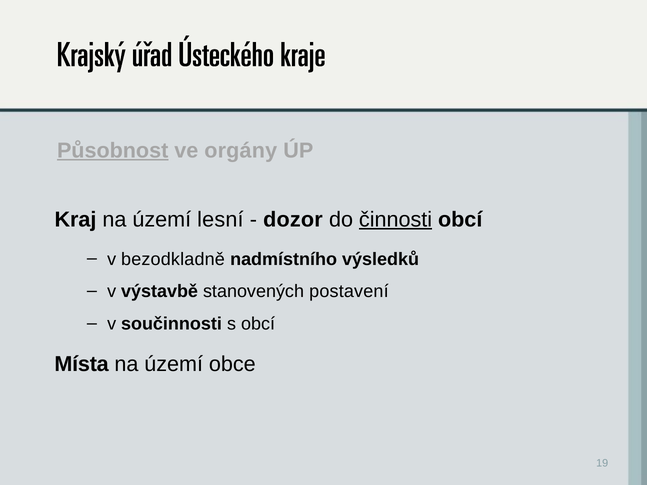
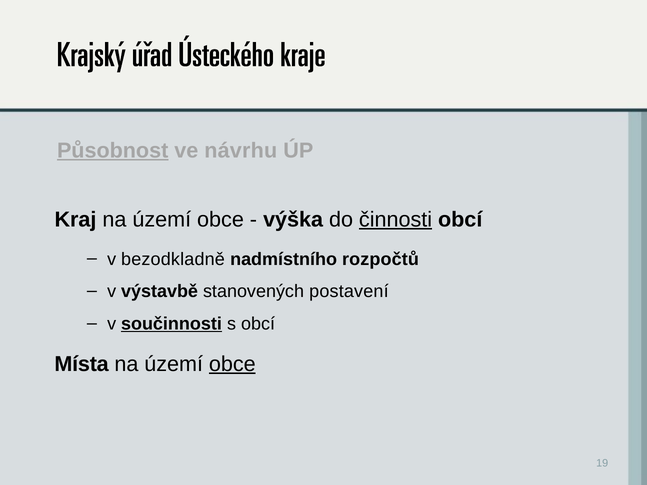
orgány: orgány -> návrhu
Kraj na území lesní: lesní -> obce
dozor: dozor -> výška
výsledků: výsledků -> rozpočtů
součinnosti underline: none -> present
obce at (232, 364) underline: none -> present
